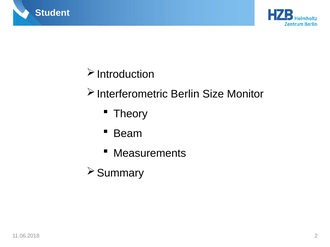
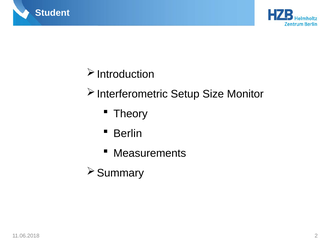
Berlin: Berlin -> Setup
Beam: Beam -> Berlin
